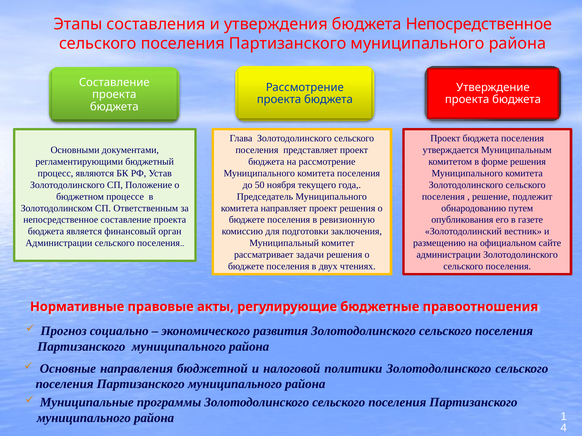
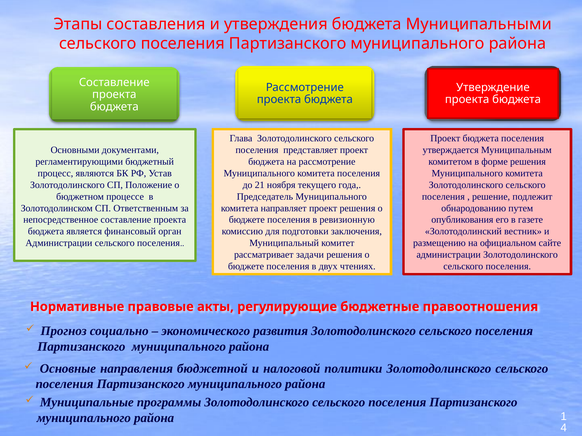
бюджета Непосредственное: Непосредственное -> Муниципальными
50: 50 -> 21
